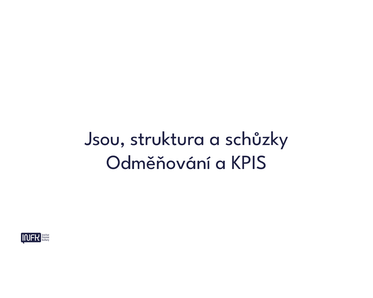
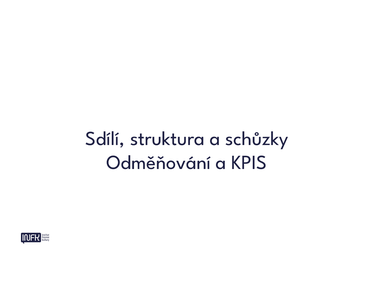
Jsou: Jsou -> Sdílí
